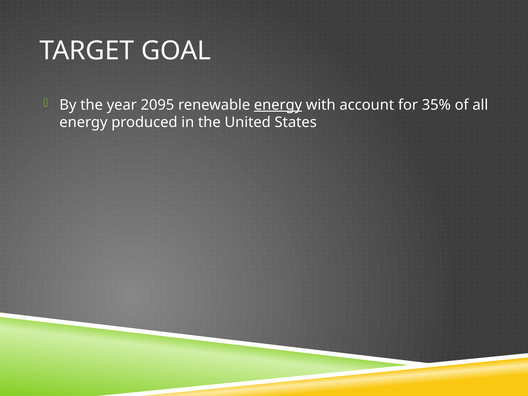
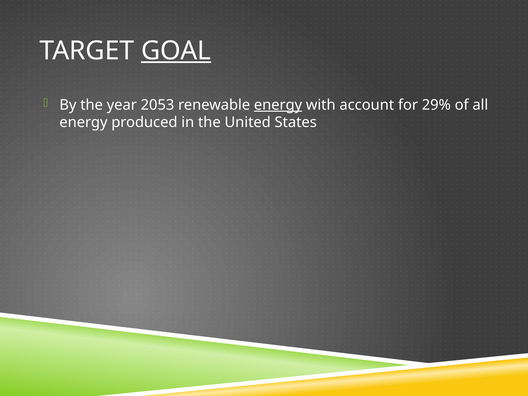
GOAL underline: none -> present
2095: 2095 -> 2053
35%: 35% -> 29%
